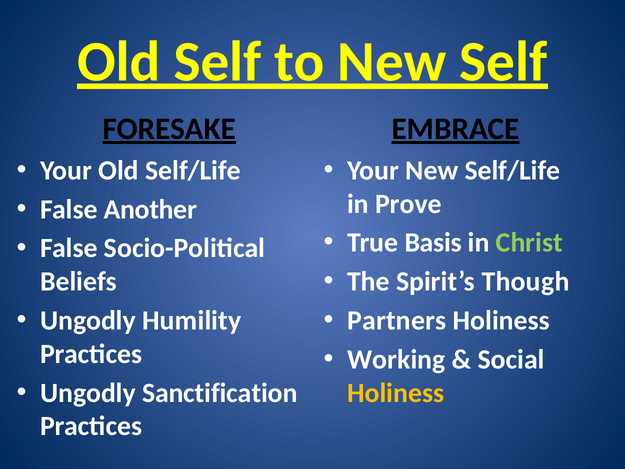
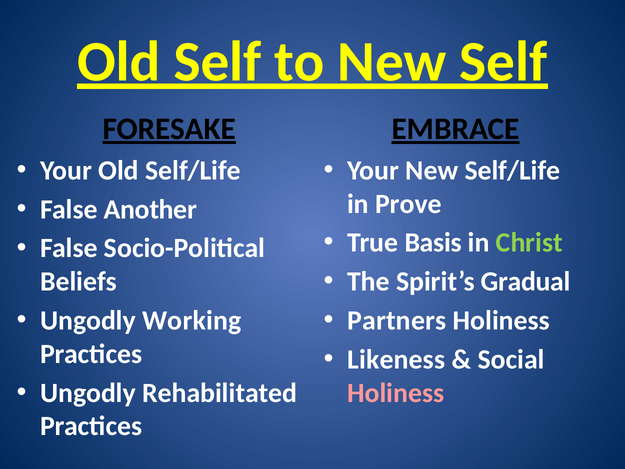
Though: Though -> Gradual
Humility: Humility -> Working
Working: Working -> Likeness
Sanctification: Sanctification -> Rehabilitated
Holiness at (396, 393) colour: yellow -> pink
